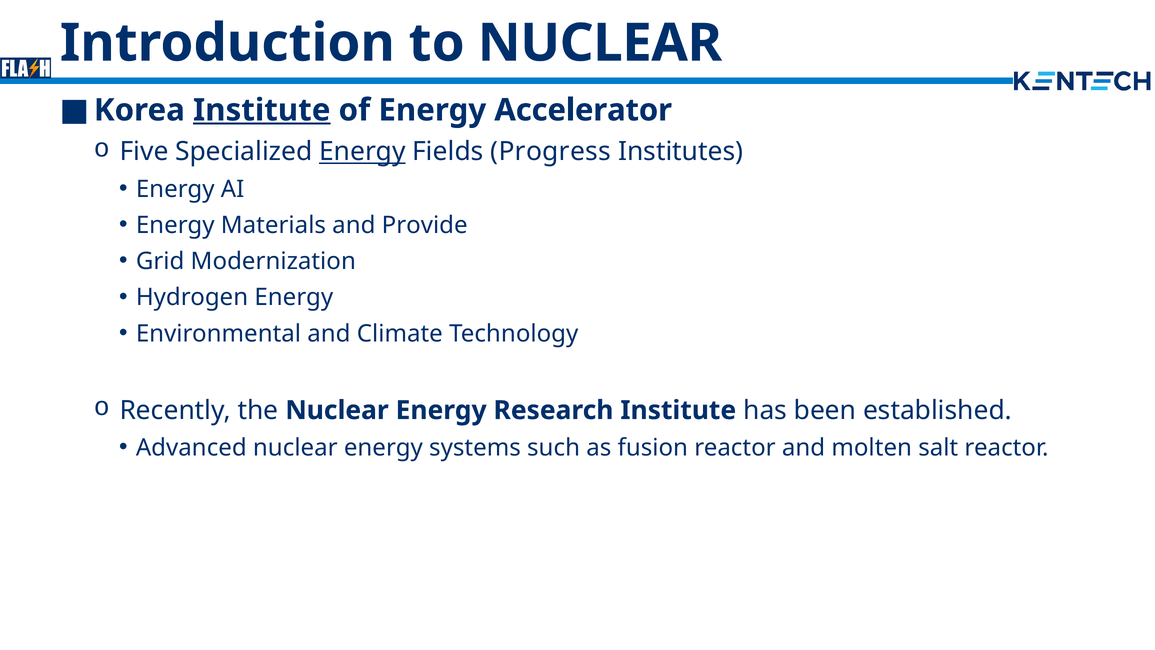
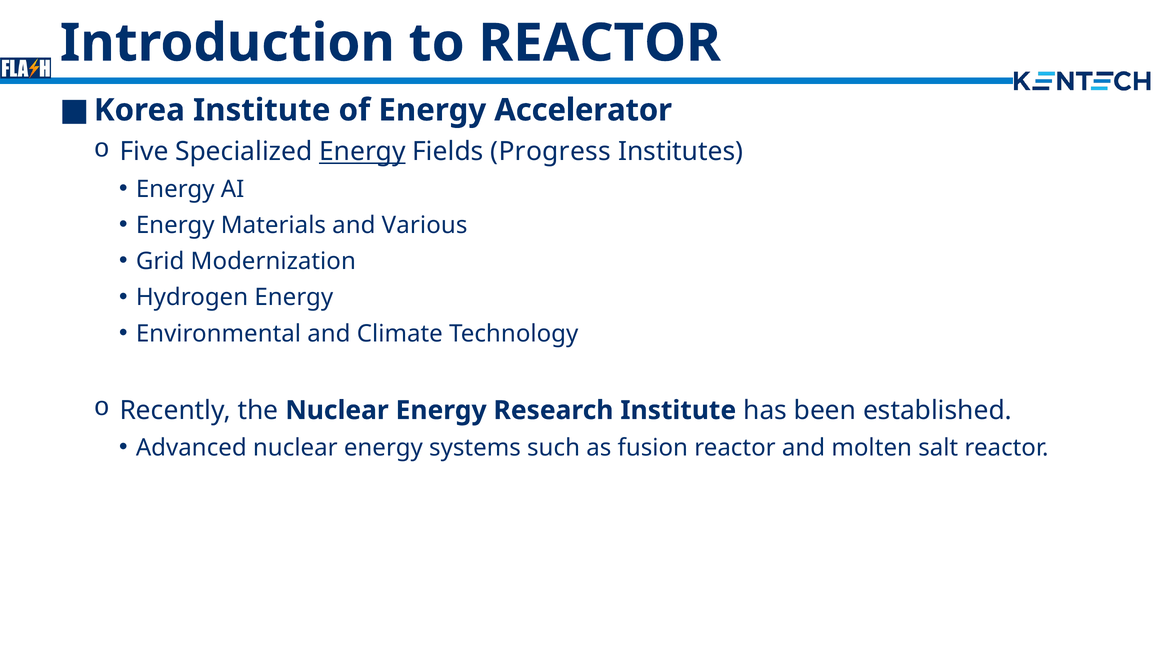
to NUCLEAR: NUCLEAR -> REACTOR
Institute at (262, 110) underline: present -> none
Provide: Provide -> Various
